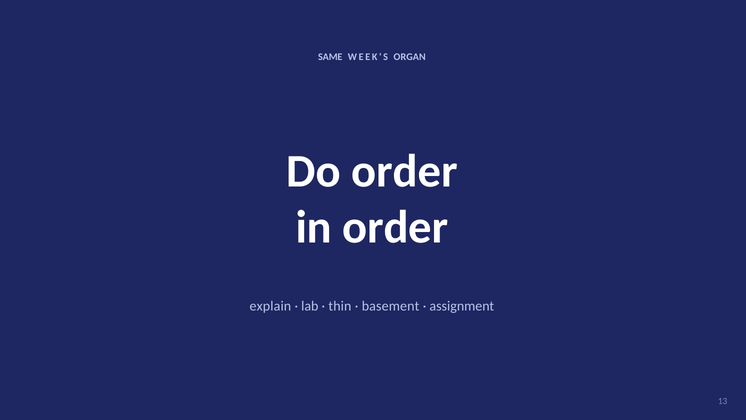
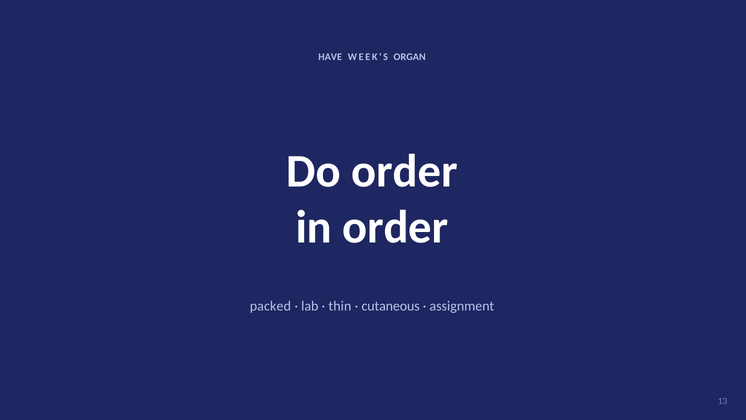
SAME: SAME -> HAVE
explain: explain -> packed
basement: basement -> cutaneous
